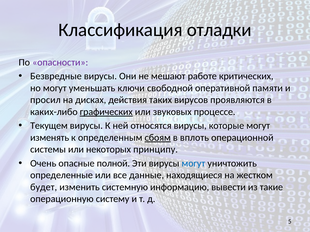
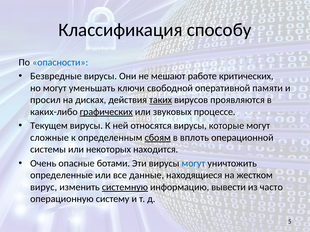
отладки: отладки -> способу
опасности colour: purple -> blue
таких underline: none -> present
изменять: изменять -> сложные
принципу: принципу -> находится
полной: полной -> ботами
будет: будет -> вирус
системную underline: none -> present
такие: такие -> часто
